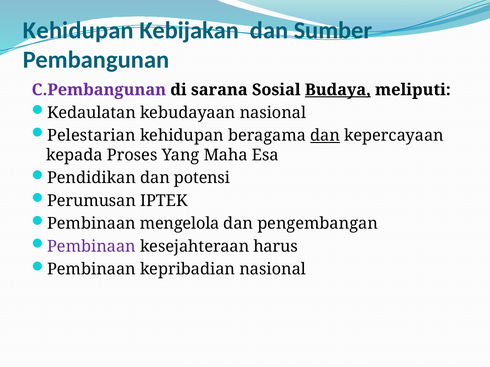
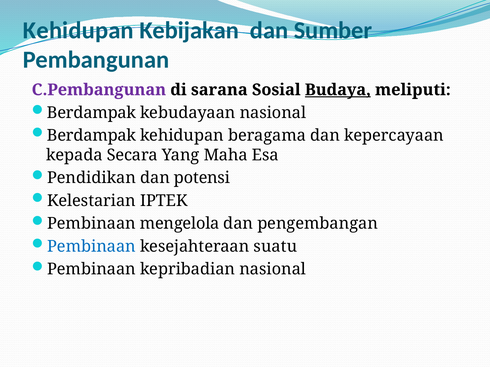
Kedaulatan at (91, 113): Kedaulatan -> Berdampak
Pelestarian at (91, 136): Pelestarian -> Berdampak
dan at (325, 136) underline: present -> none
Proses: Proses -> Secara
Perumusan: Perumusan -> Kelestarian
Pembinaan at (91, 247) colour: purple -> blue
harus: harus -> suatu
